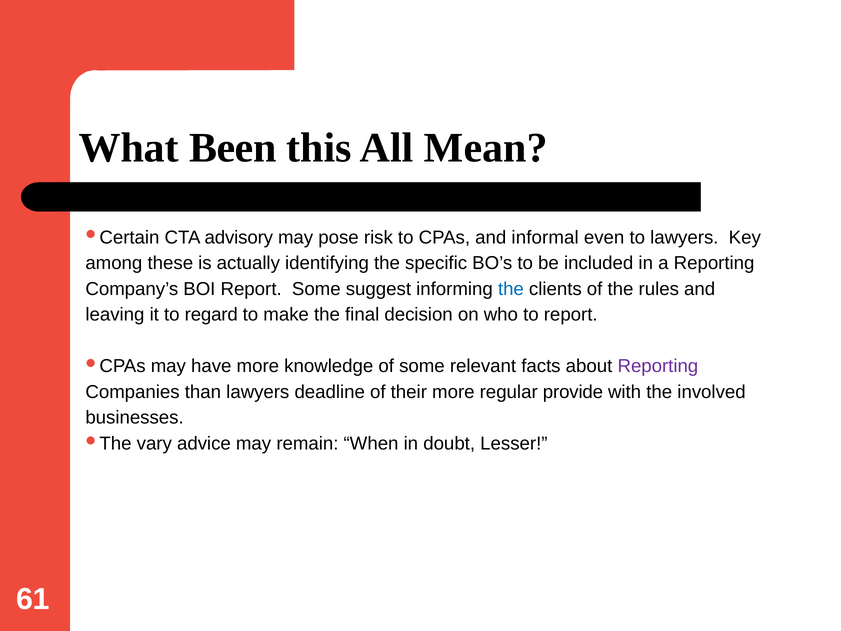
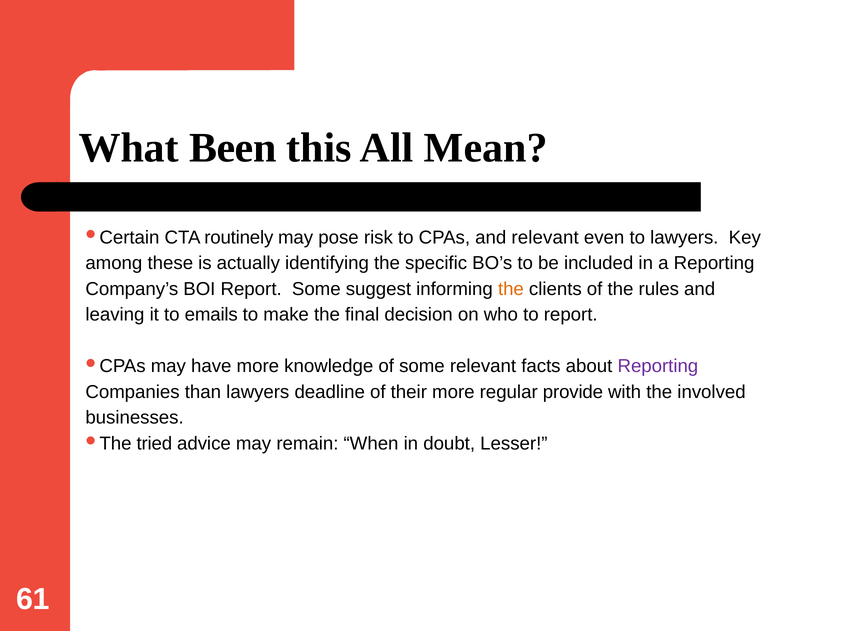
advisory: advisory -> routinely
and informal: informal -> relevant
the at (511, 289) colour: blue -> orange
regard: regard -> emails
vary: vary -> tried
